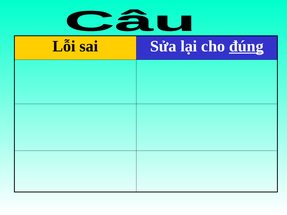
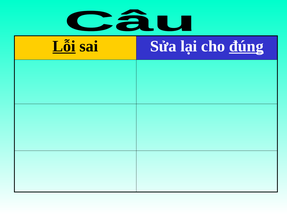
Lỗi underline: none -> present
